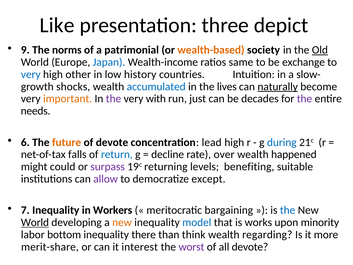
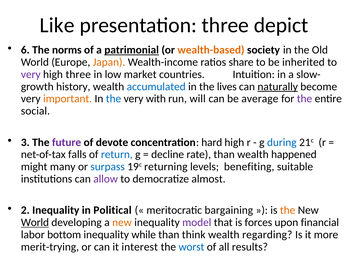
9: 9 -> 6
patrimonial underline: none -> present
Old underline: present -> none
Japan colour: blue -> orange
same: same -> share
exchange: exchange -> inherited
very at (31, 74) colour: blue -> purple
high other: other -> three
history: history -> market
shocks: shocks -> history
the at (114, 99) colour: purple -> blue
just: just -> will
decades: decades -> average
needs: needs -> social
6: 6 -> 3
future colour: orange -> purple
lead: lead -> hard
rate over: over -> than
could: could -> many
surpass colour: purple -> blue
except: except -> almost
7: 7 -> 2
Workers: Workers -> Political
the at (288, 210) colour: blue -> orange
model colour: blue -> purple
works: works -> forces
minority: minority -> financial
there: there -> while
merit-share: merit-share -> merit-trying
worst colour: purple -> blue
all devote: devote -> results
